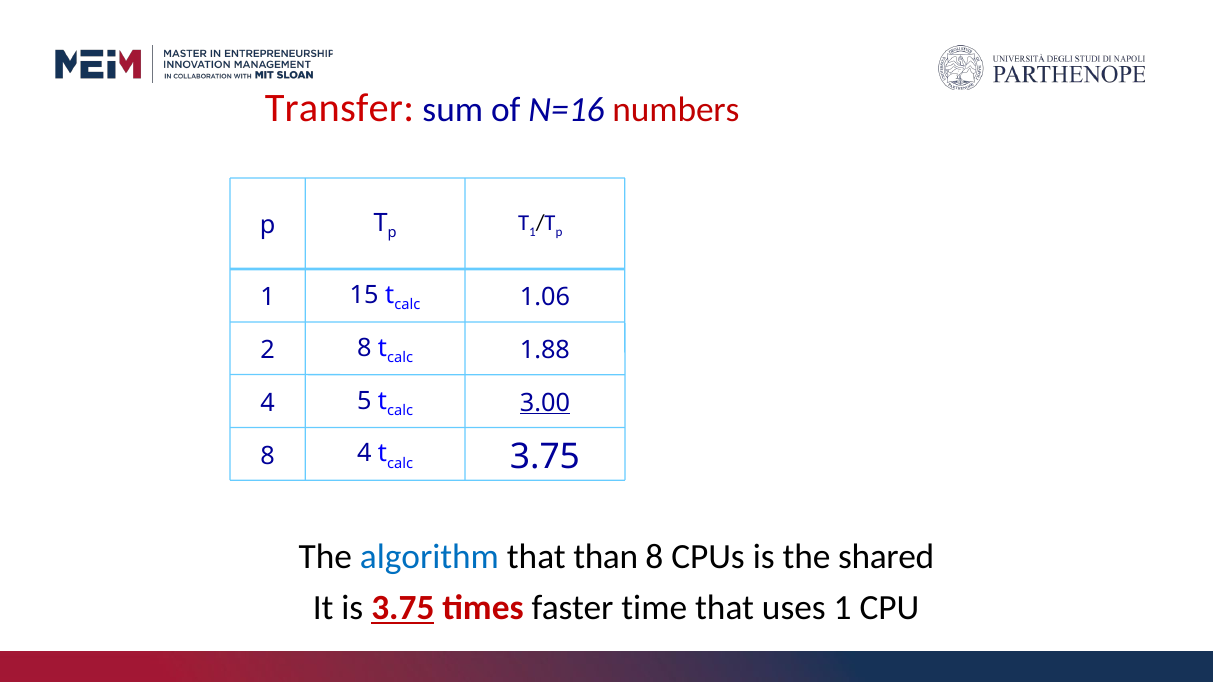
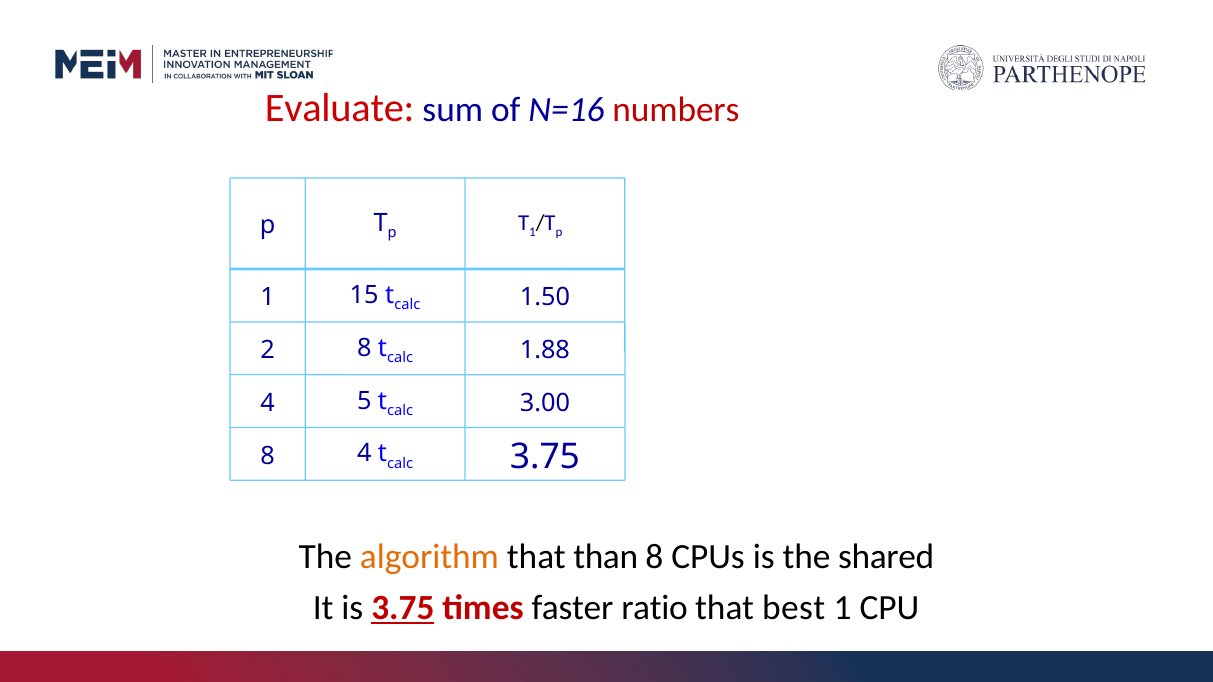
Transfer: Transfer -> Evaluate
1.06: 1.06 -> 1.50
3.00 underline: present -> none
algorithm colour: blue -> orange
time: time -> ratio
uses: uses -> best
